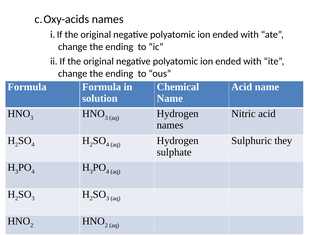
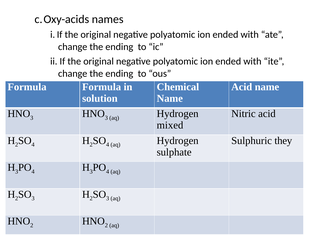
names at (170, 126): names -> mixed
